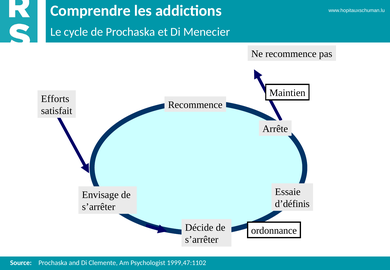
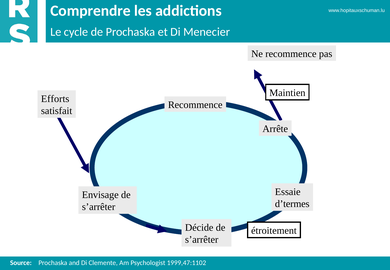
d’définis: d’définis -> d’termes
ordonnance: ordonnance -> étroitement
